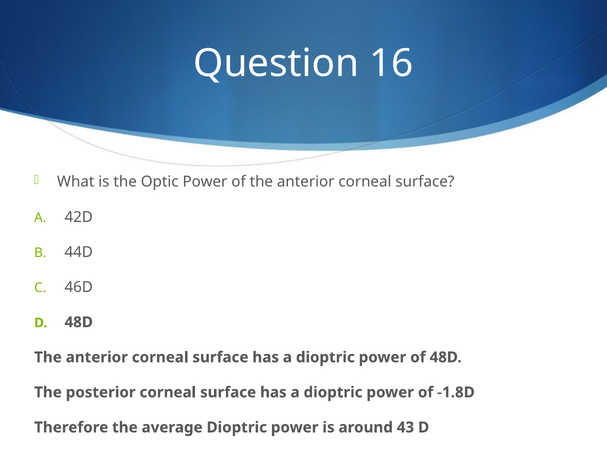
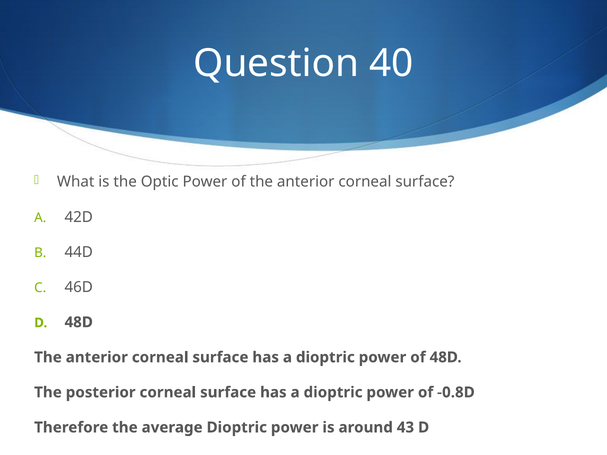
16: 16 -> 40
-1.8D: -1.8D -> -0.8D
